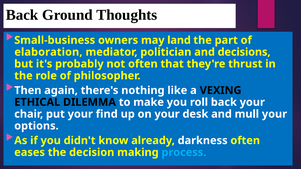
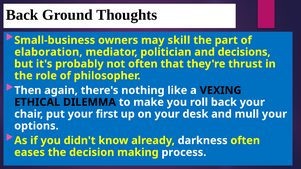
land: land -> skill
find: find -> first
process colour: light blue -> white
